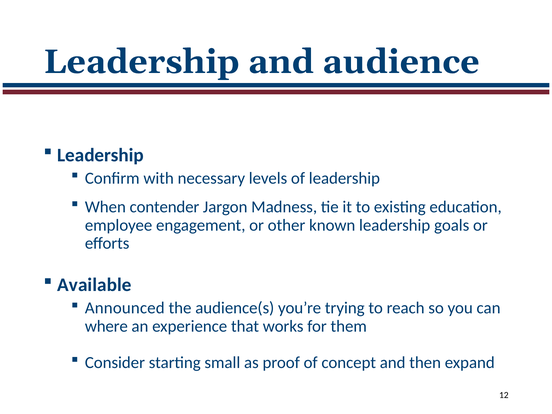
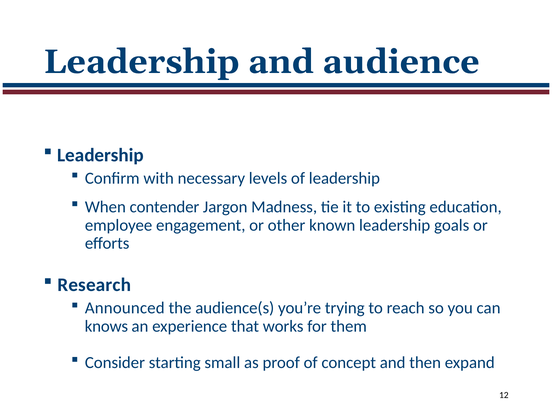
Available: Available -> Research
where: where -> knows
